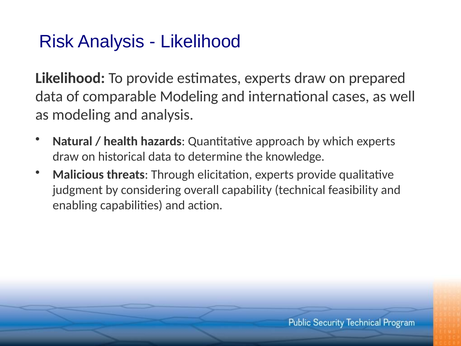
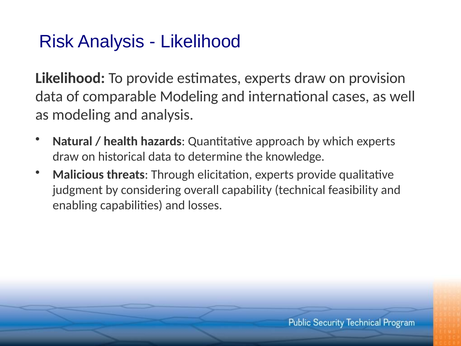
prepared: prepared -> provision
action: action -> losses
